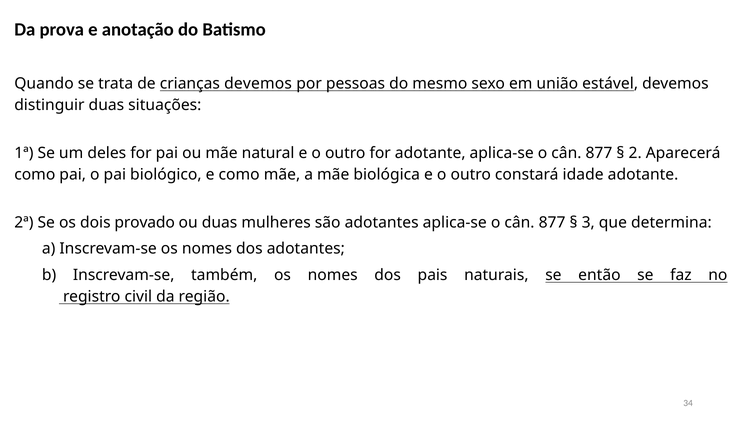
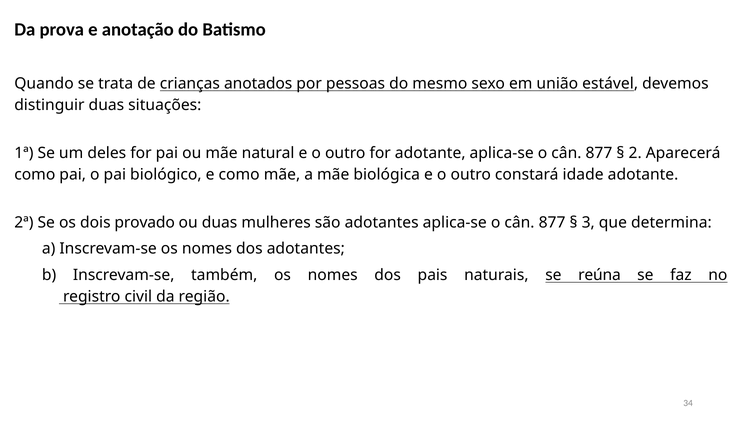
crianças devemos: devemos -> anotados
então: então -> reúna
